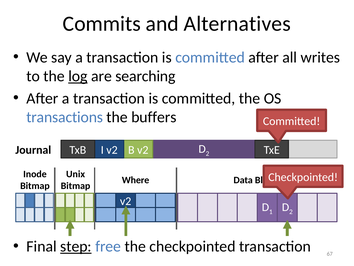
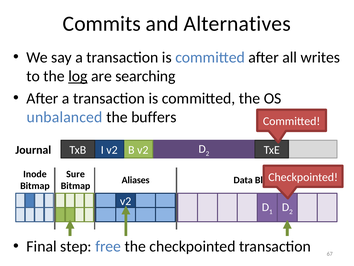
transactions: transactions -> unbalanced
Unix: Unix -> Sure
Where: Where -> Aliases
step underline: present -> none
